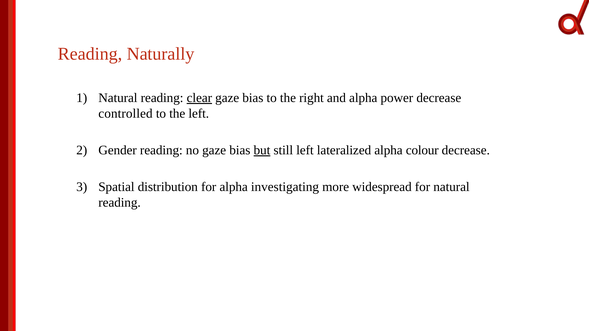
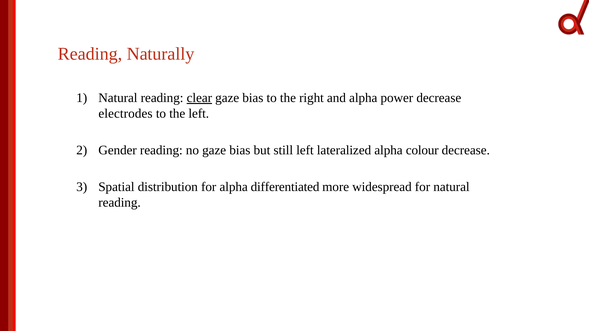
controlled: controlled -> electrodes
but underline: present -> none
investigating: investigating -> differentiated
